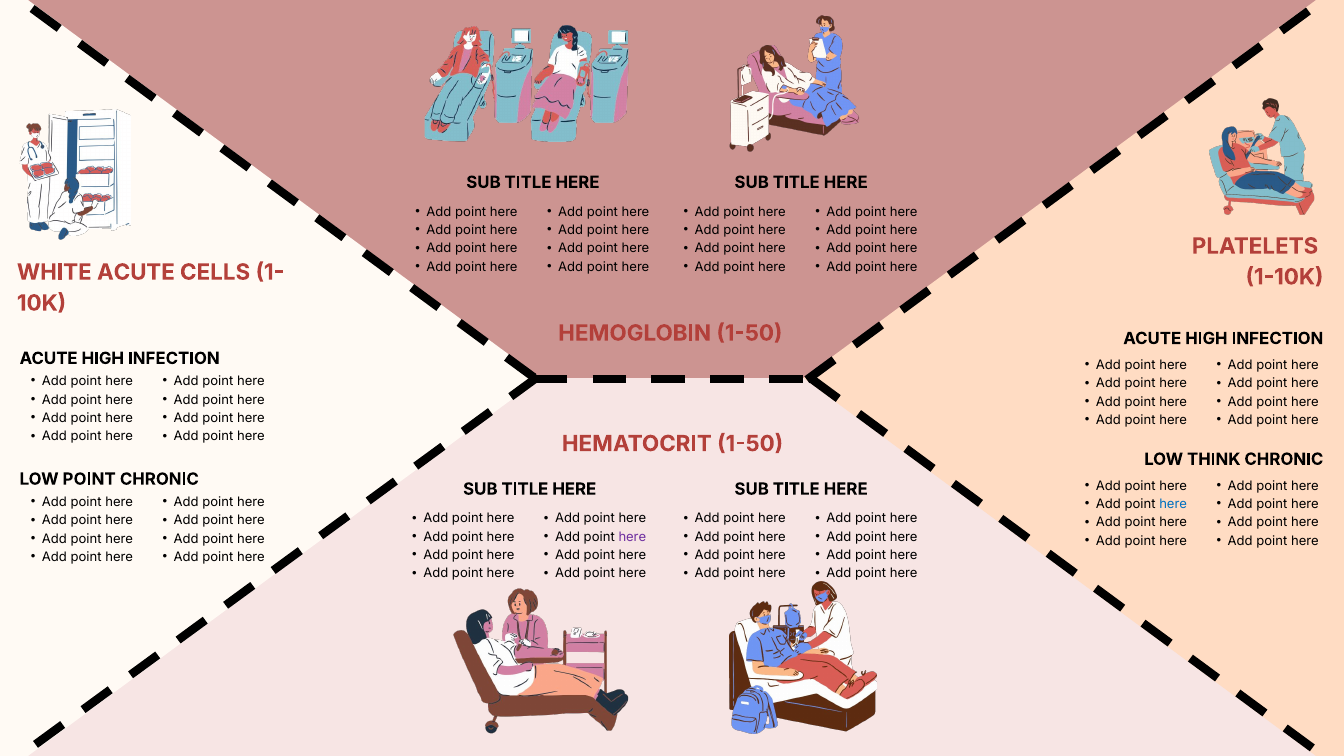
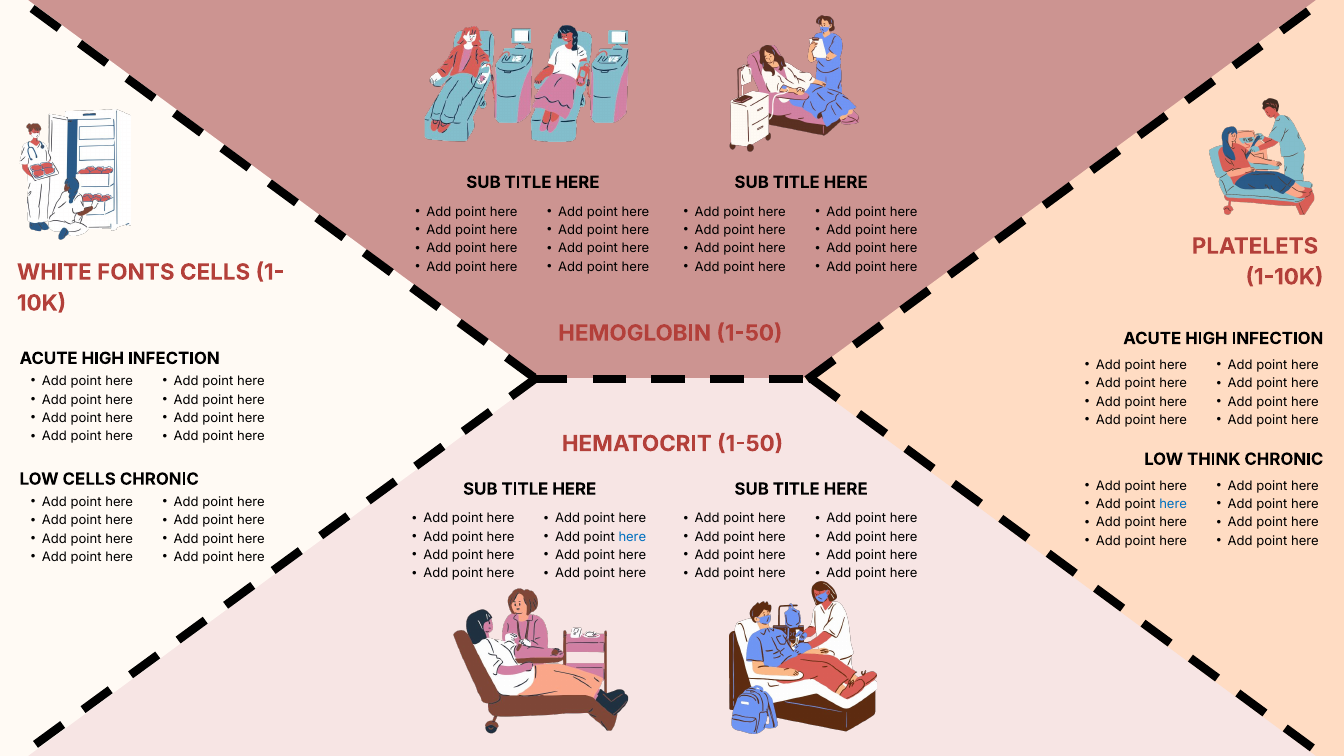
WHITE ACUTE: ACUTE -> FONTS
LOW POINT: POINT -> CELLS
here at (632, 537) colour: purple -> blue
